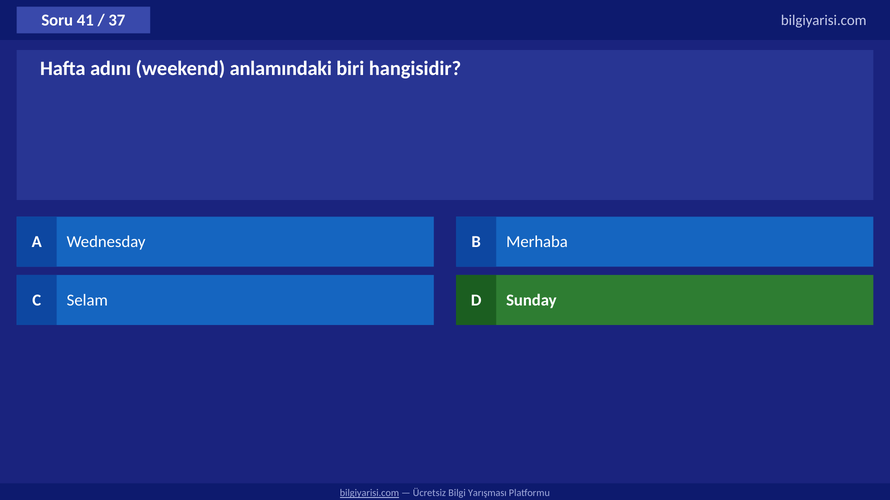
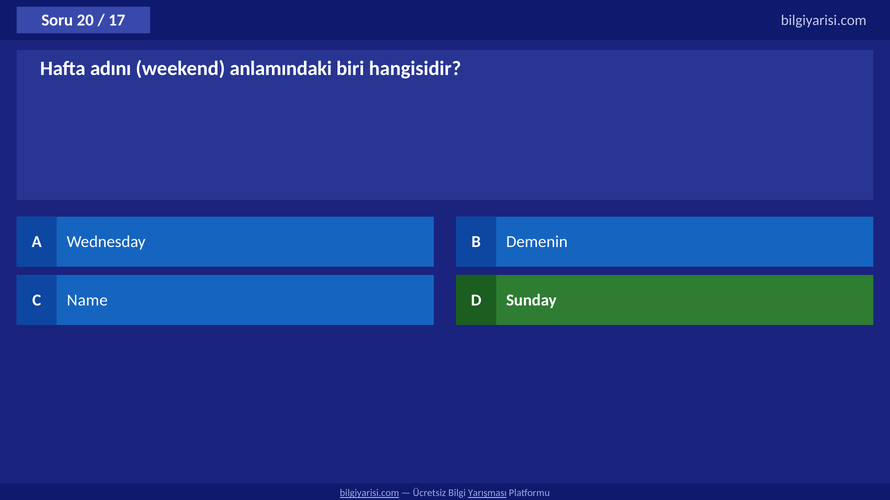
41: 41 -> 20
37: 37 -> 17
Merhaba: Merhaba -> Demenin
Selam: Selam -> Name
Yarışması underline: none -> present
